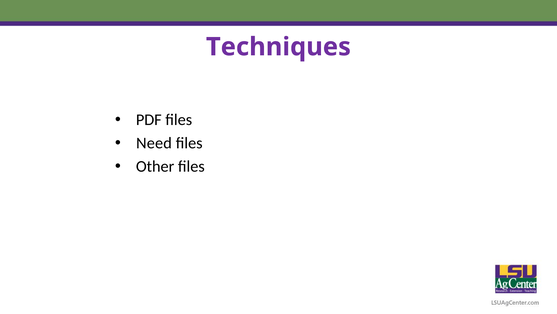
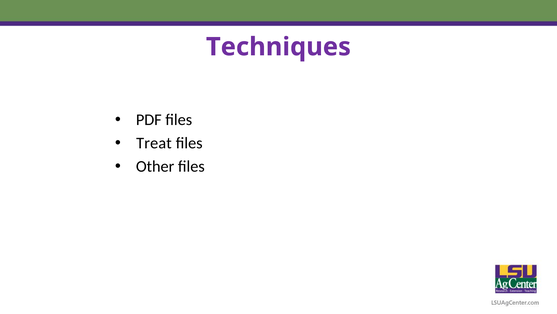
Need: Need -> Treat
